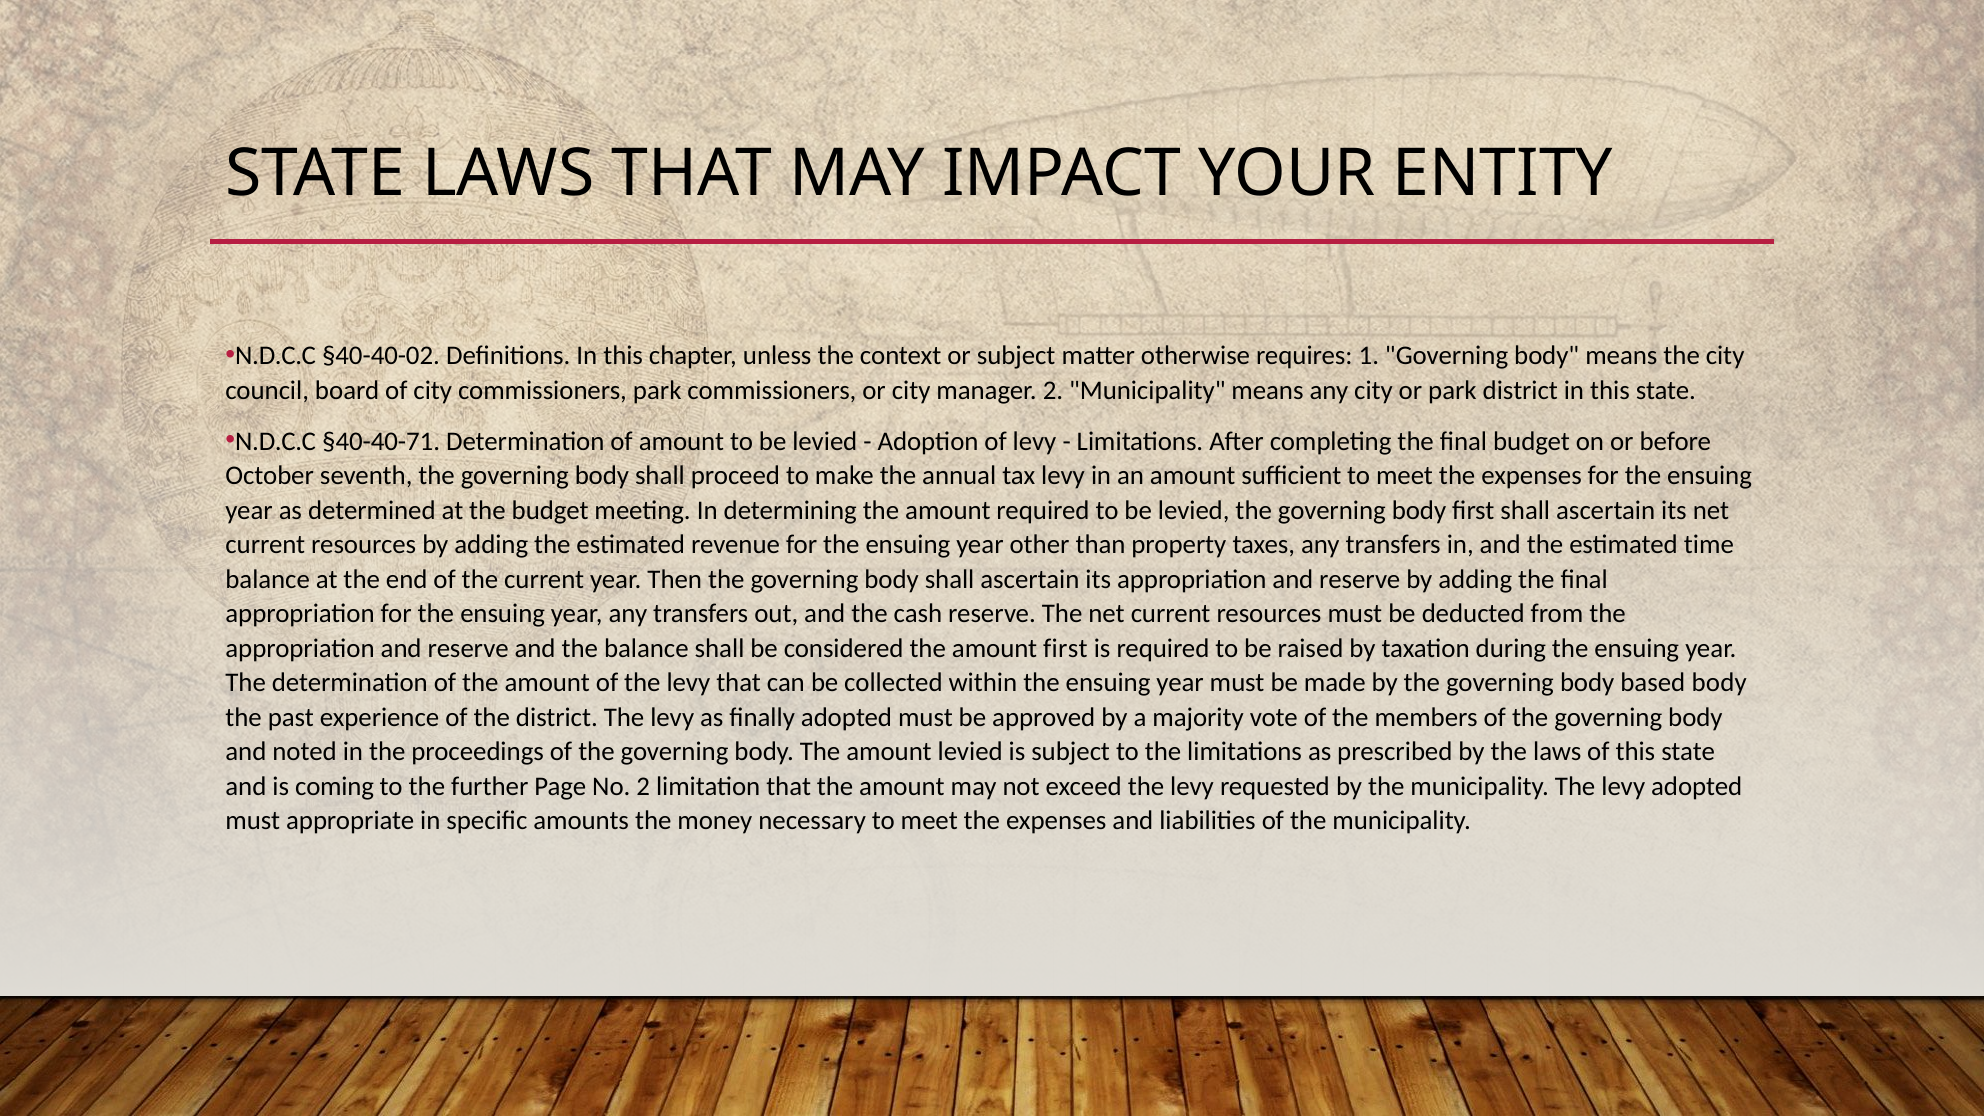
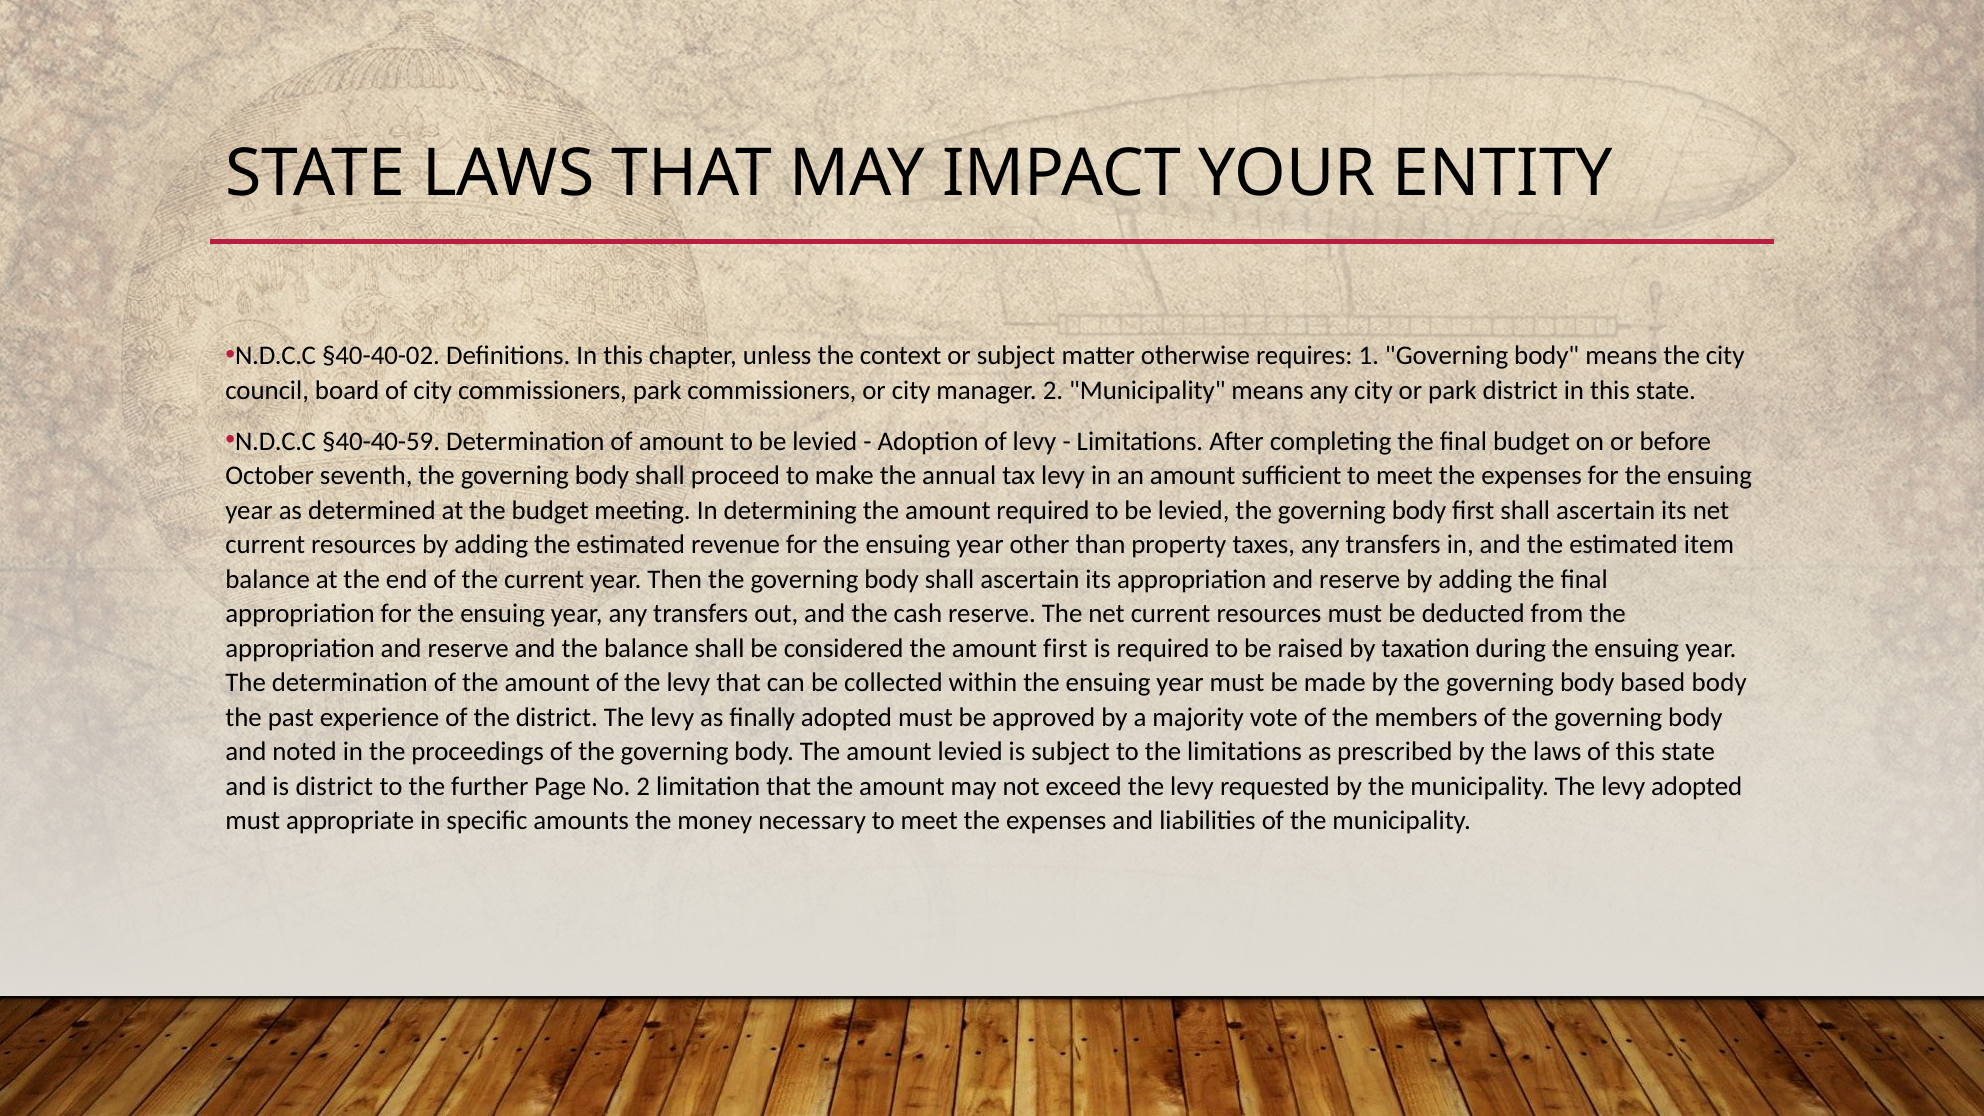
§40-40-71: §40-40-71 -> §40-40-59
time: time -> item
is coming: coming -> district
